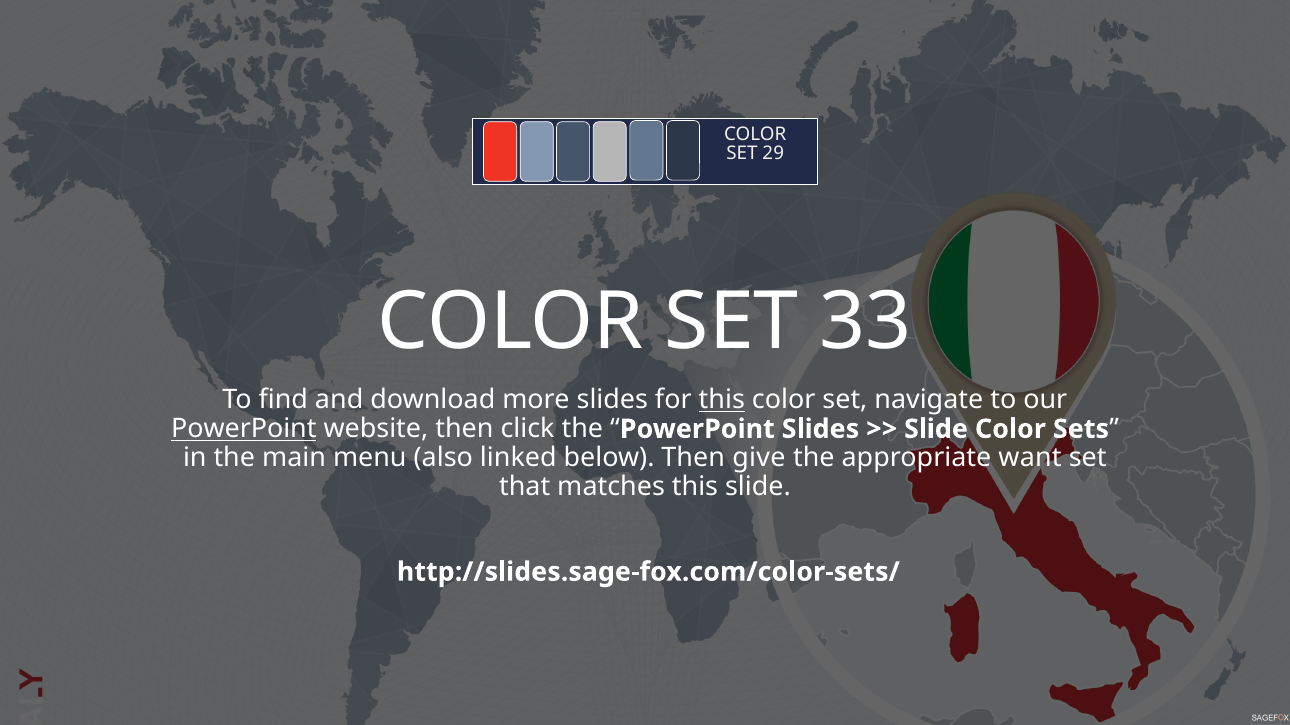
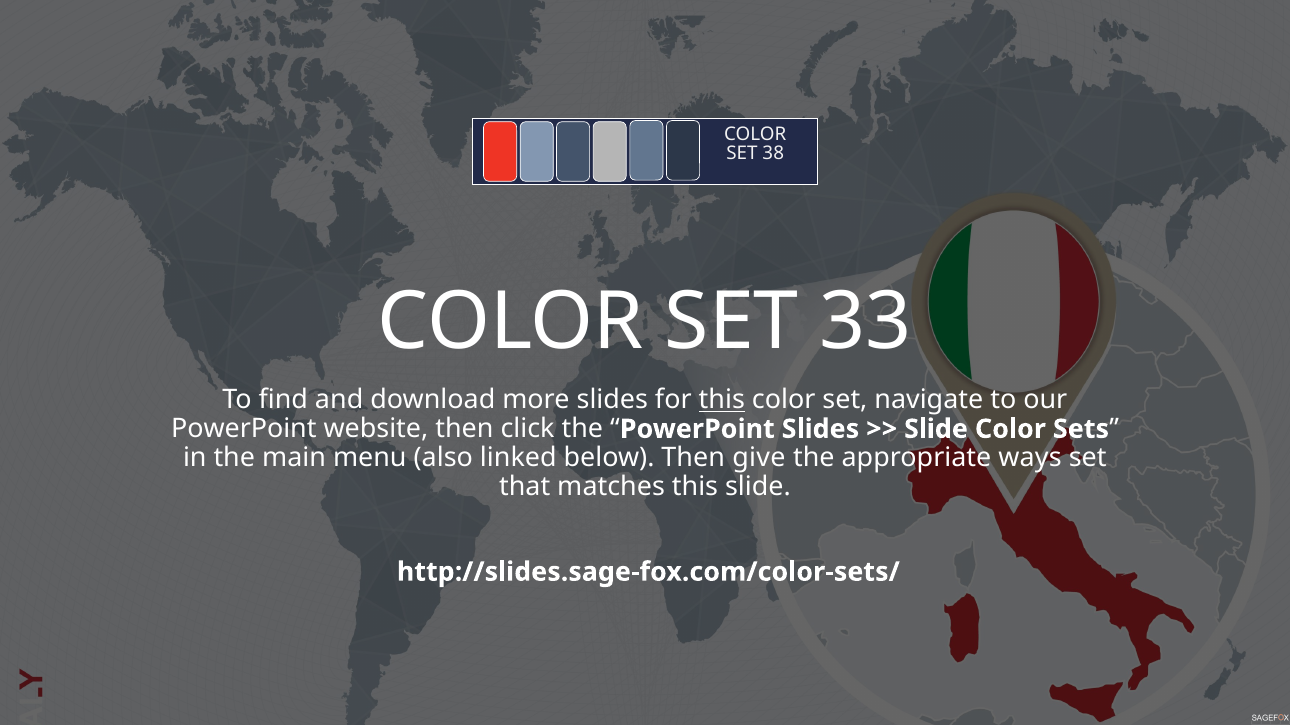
29: 29 -> 38
PowerPoint at (244, 429) underline: present -> none
want: want -> ways
